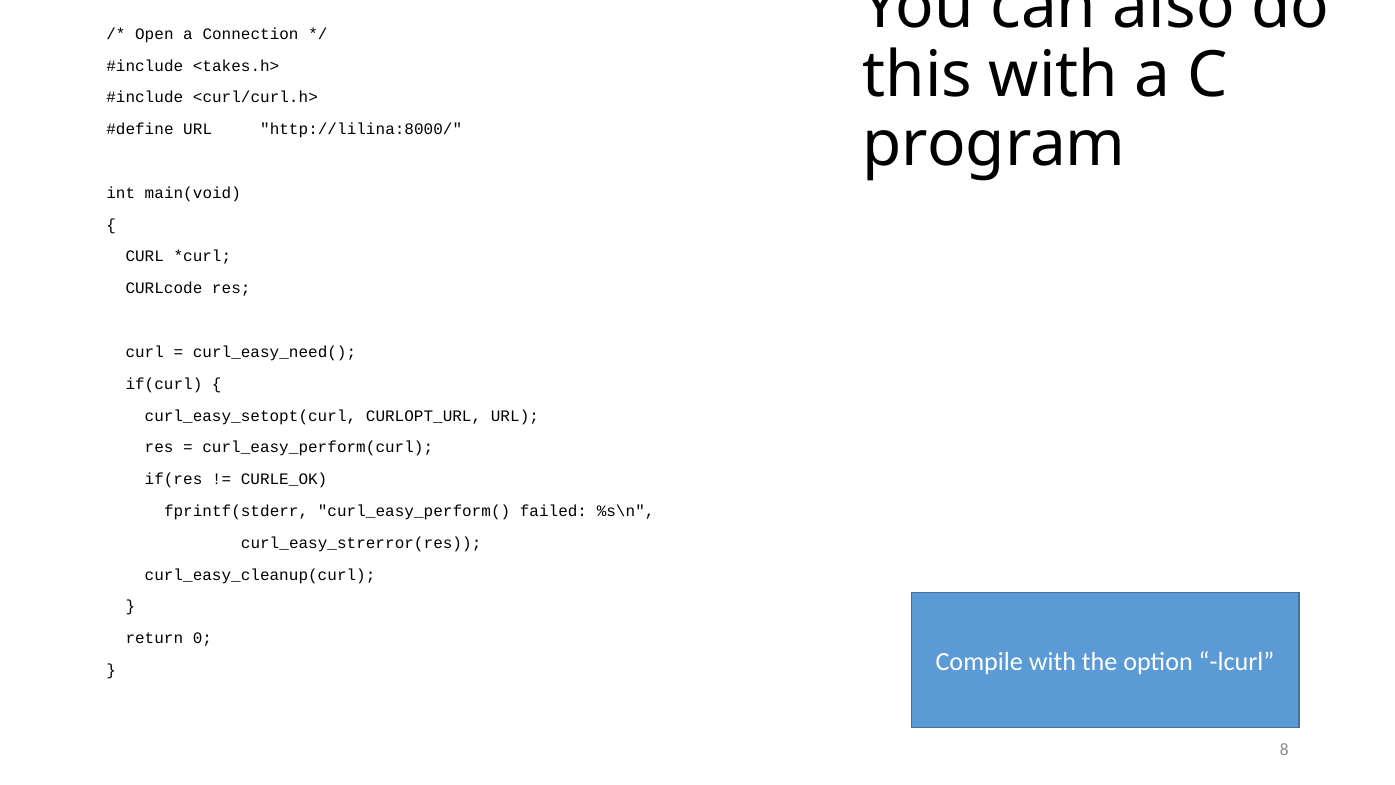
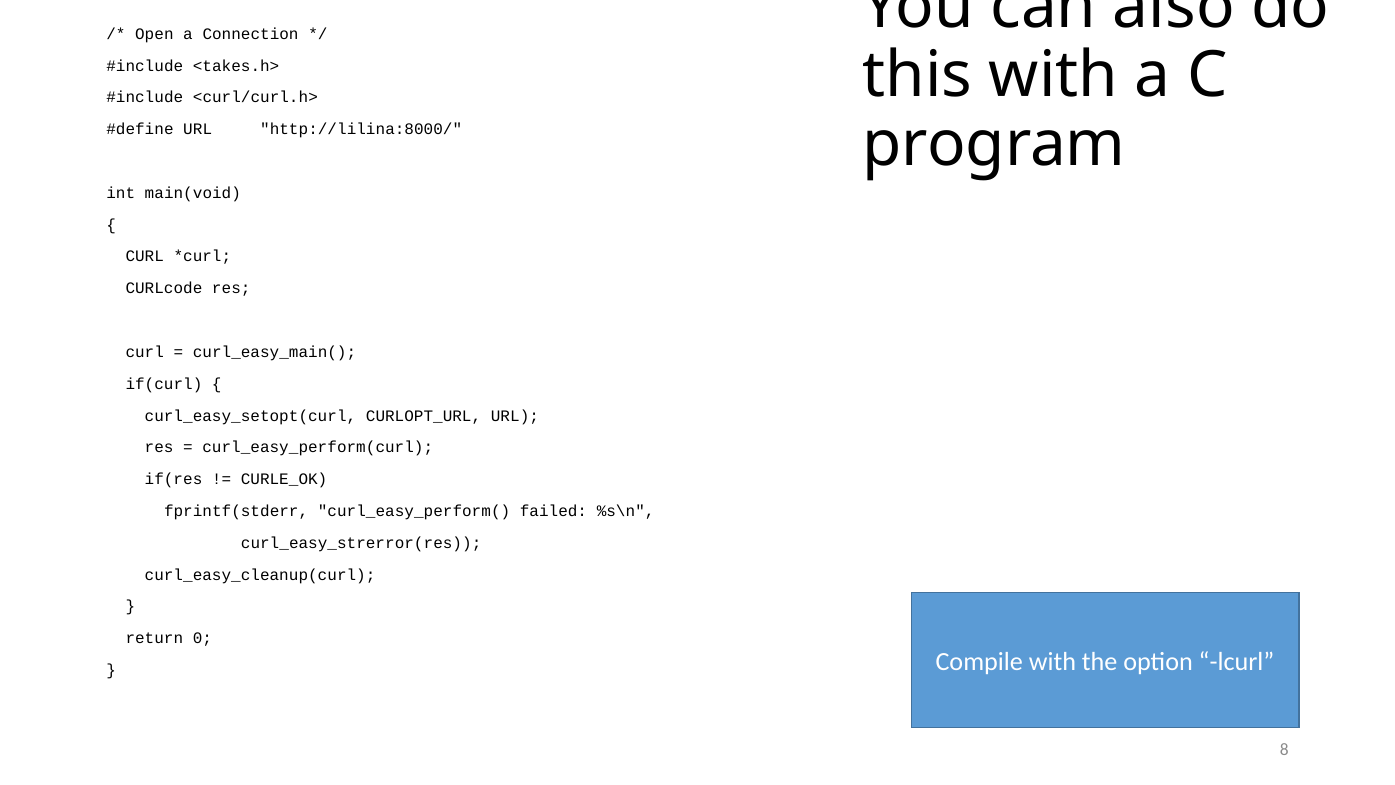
curl_easy_need(: curl_easy_need( -> curl_easy_main(
